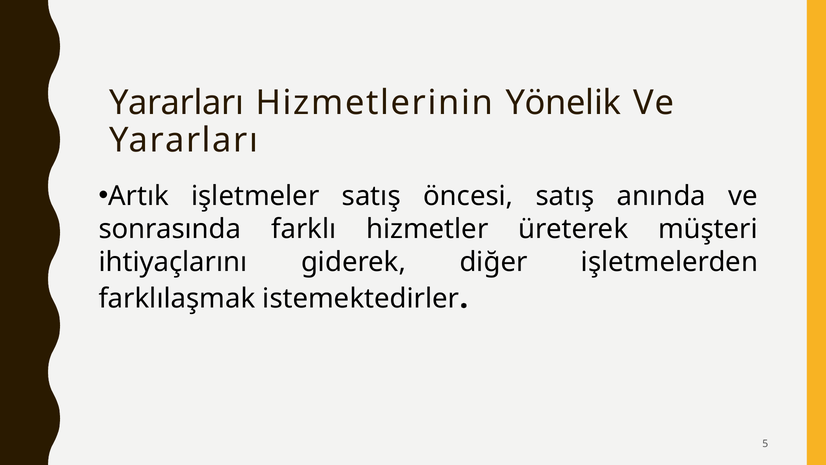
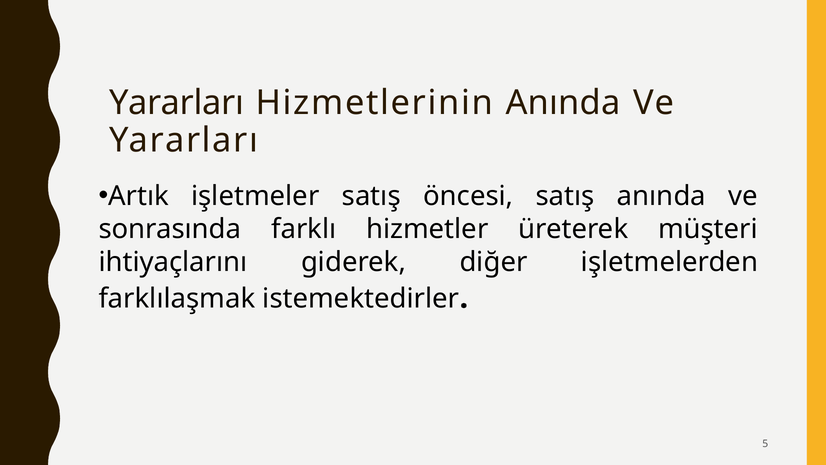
Hizmetlerinin Yönelik: Yönelik -> Anında
